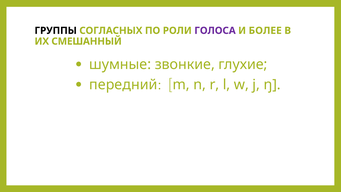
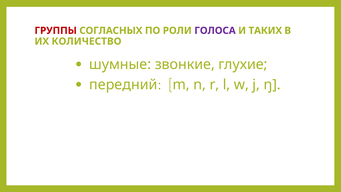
ГРУППЫ colour: black -> red
БОЛЕЕ: БОЛЕЕ -> ТАКИХ
СМЕШАННЫЙ: СМЕШАННЫЙ -> КОЛИЧЕСТВО
